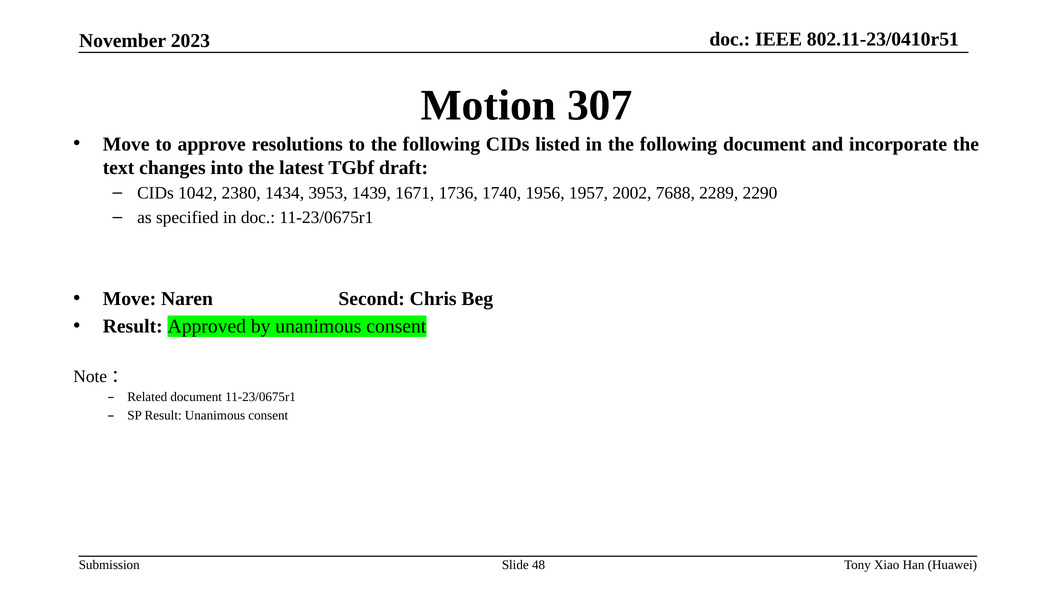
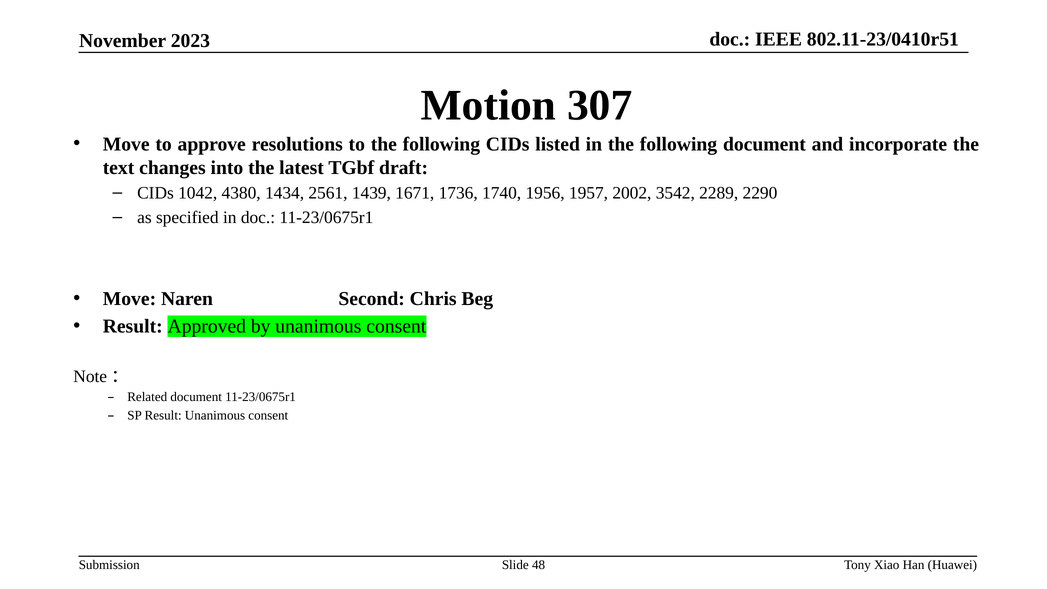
2380: 2380 -> 4380
3953: 3953 -> 2561
7688: 7688 -> 3542
